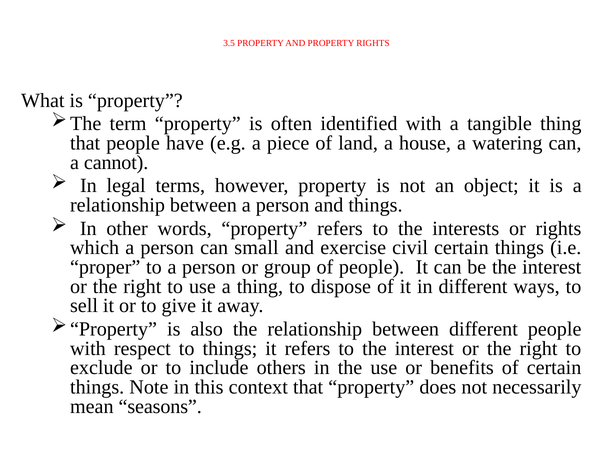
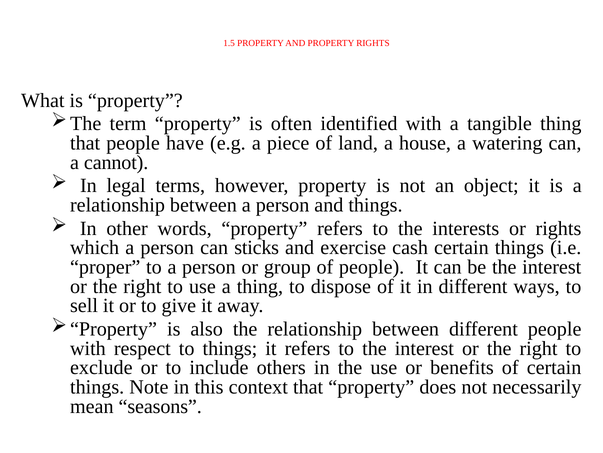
3.5: 3.5 -> 1.5
small: small -> sticks
civil: civil -> cash
